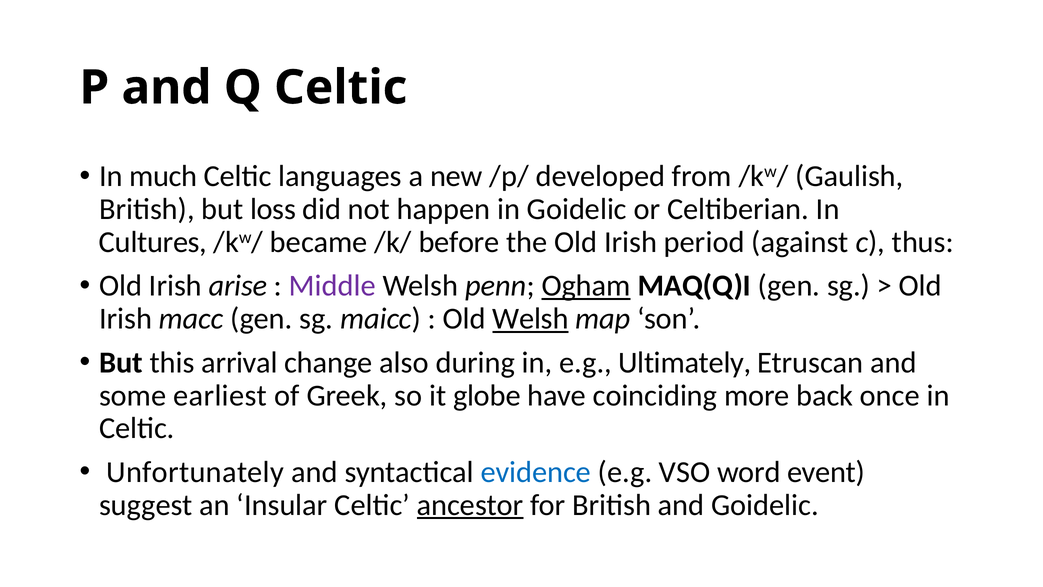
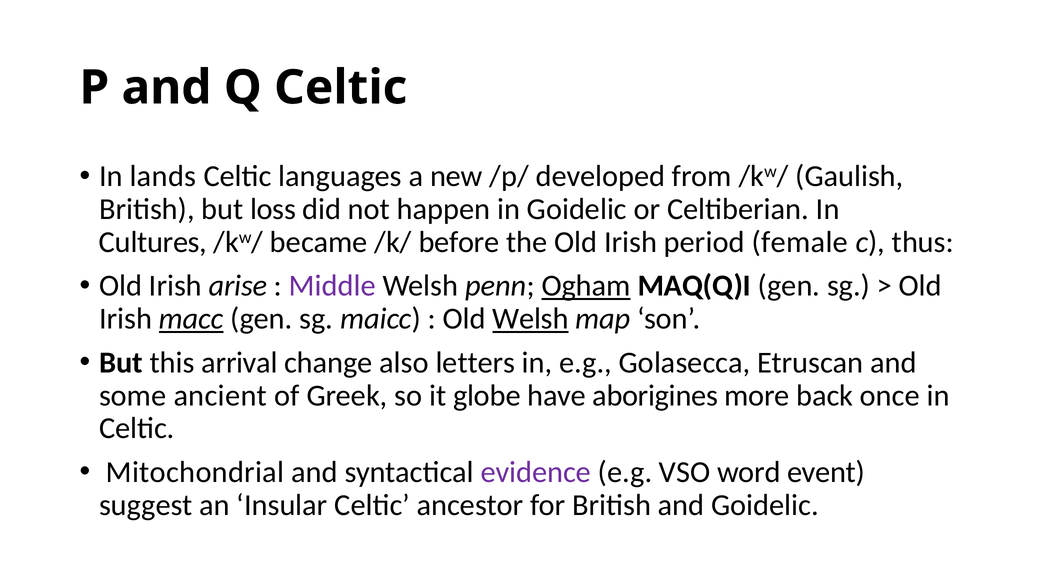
much: much -> lands
against: against -> female
macc underline: none -> present
during: during -> letters
Ultimately: Ultimately -> Golasecca
earliest: earliest -> ancient
coinciding: coinciding -> aborigines
Unfortunately: Unfortunately -> Mitochondrial
evidence colour: blue -> purple
ancestor underline: present -> none
